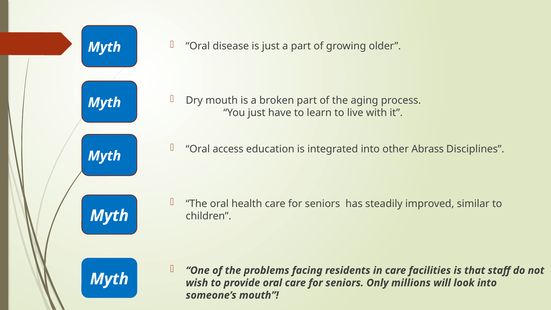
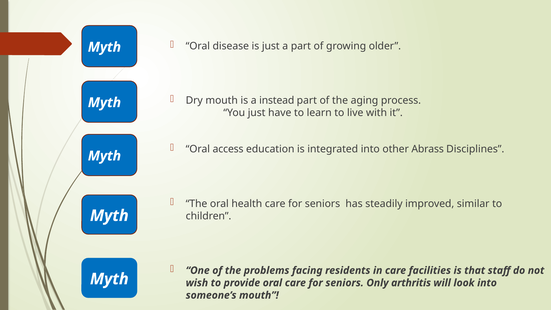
broken: broken -> instead
millions: millions -> arthritis
